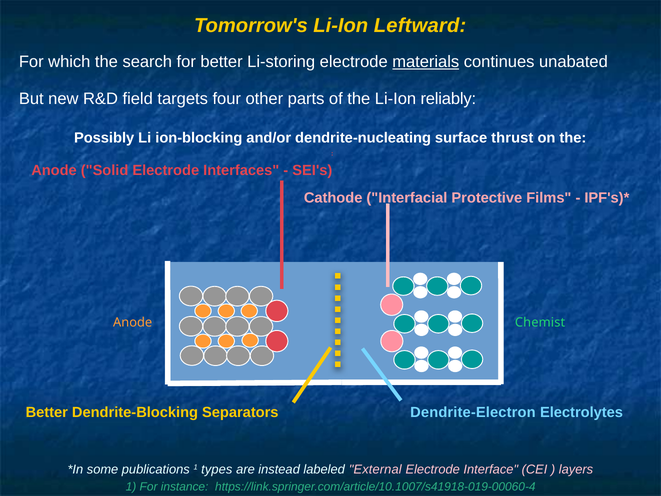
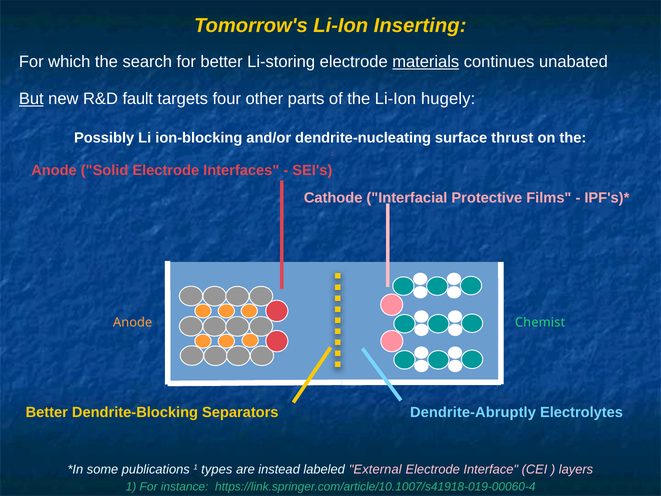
Leftward: Leftward -> Inserting
But underline: none -> present
field: field -> fault
reliably: reliably -> hugely
Dendrite-Electron: Dendrite-Electron -> Dendrite-Abruptly
